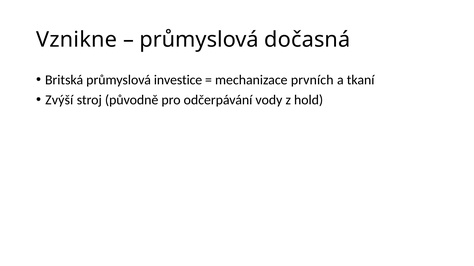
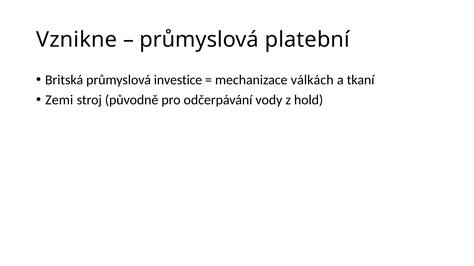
dočasná: dočasná -> platební
prvních: prvních -> válkách
Zvýší: Zvýší -> Zemi
